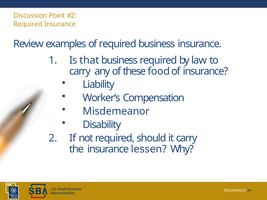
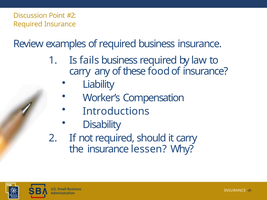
that: that -> fails
Misdemeanor: Misdemeanor -> Introductions
